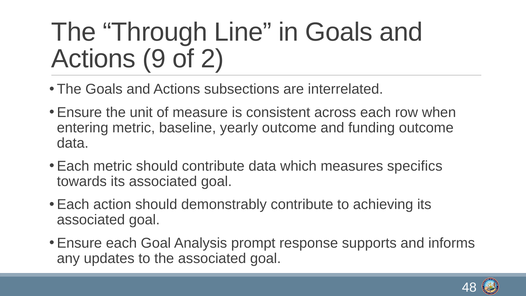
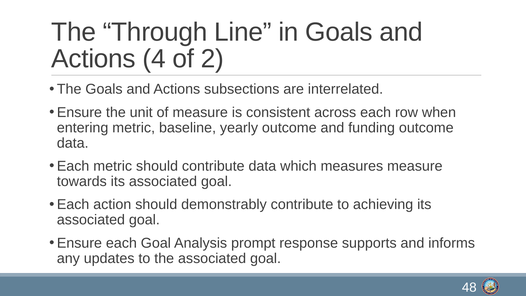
9: 9 -> 4
measures specifics: specifics -> measure
